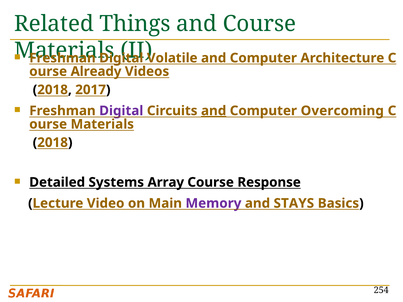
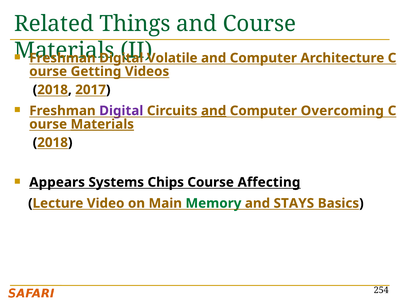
Already: Already -> Getting
Materials at (102, 124) underline: none -> present
Detailed: Detailed -> Appears
Array: Array -> Chips
Response: Response -> Affecting
Memory colour: purple -> green
